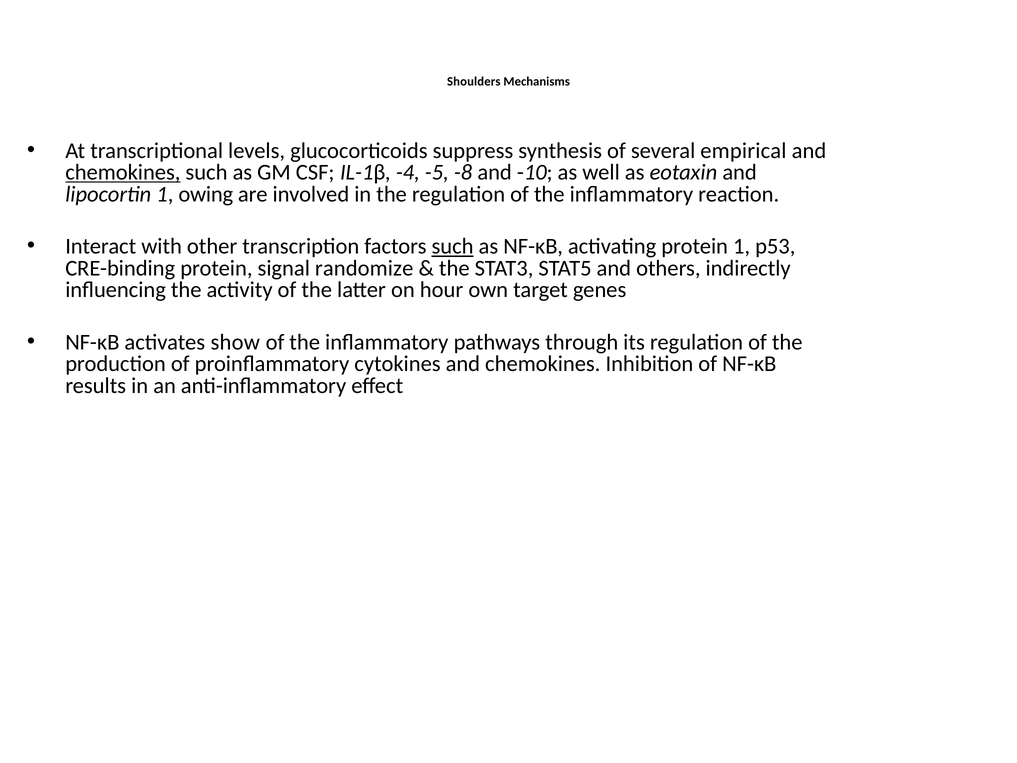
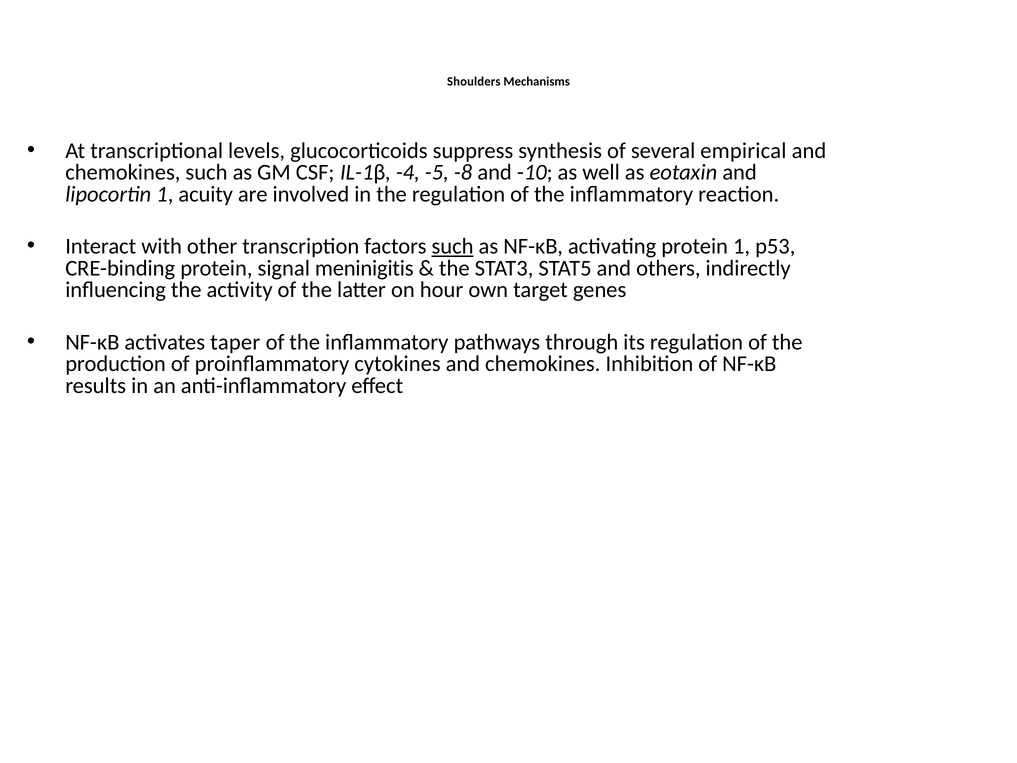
chemokines at (123, 172) underline: present -> none
owing: owing -> acuity
randomize: randomize -> meninigitis
show: show -> taper
